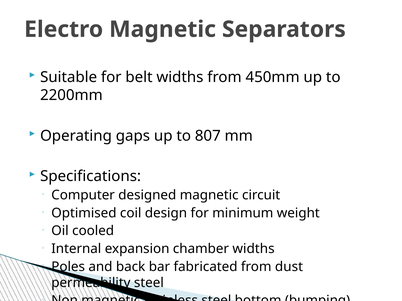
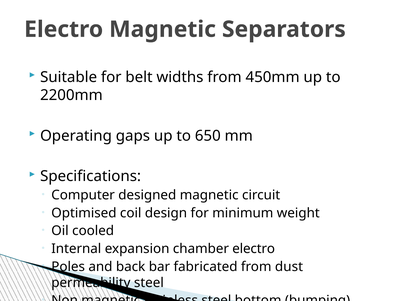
807: 807 -> 650
chamber widths: widths -> electro
